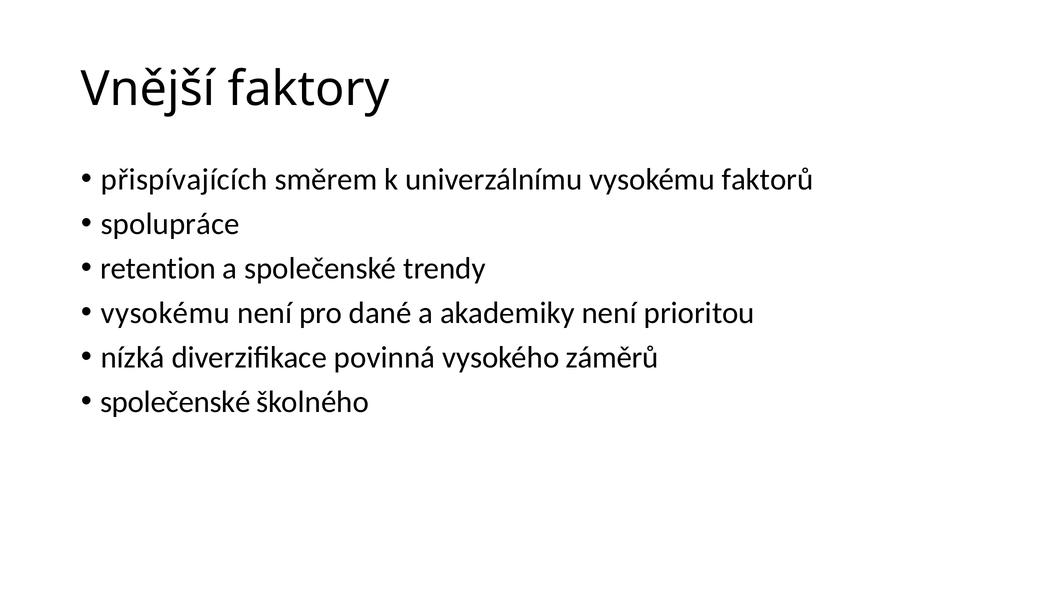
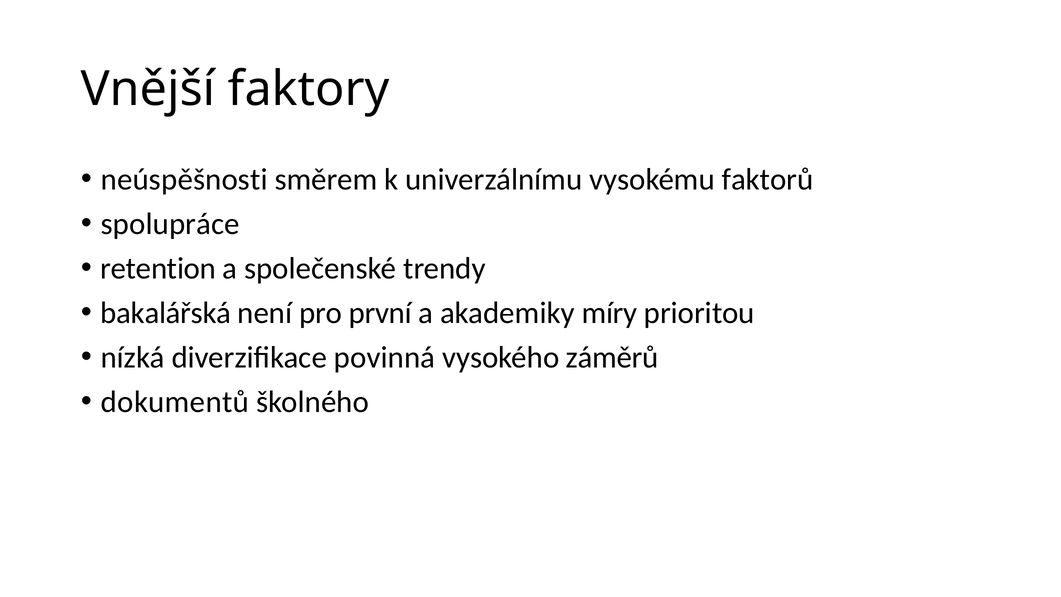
přispívajících: přispívajících -> neúspěšnosti
vysokému at (165, 313): vysokému -> bakalářská
dané: dané -> první
akademiky není: není -> míry
společenské at (175, 402): společenské -> dokumentů
